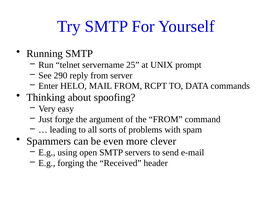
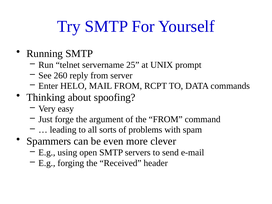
290: 290 -> 260
